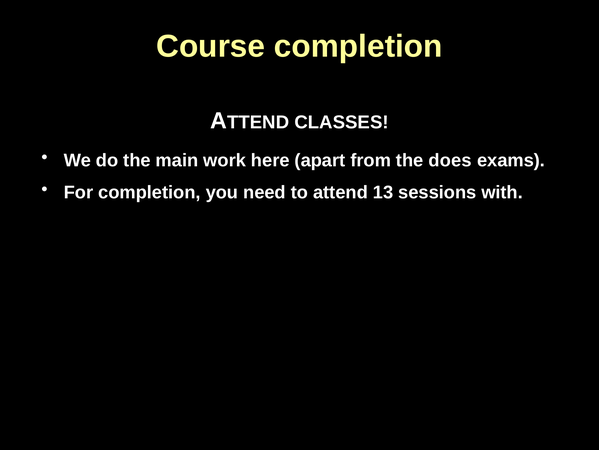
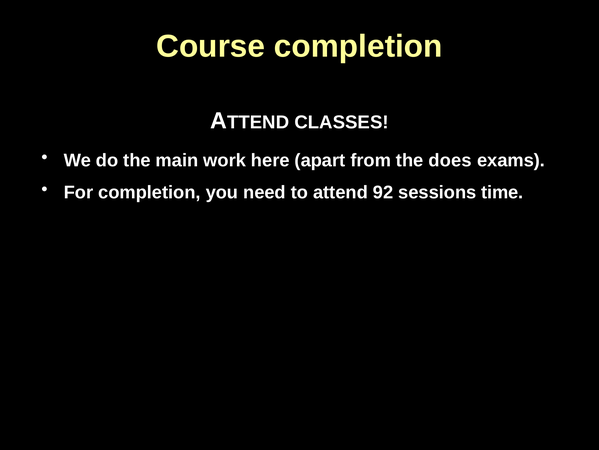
13: 13 -> 92
with: with -> time
